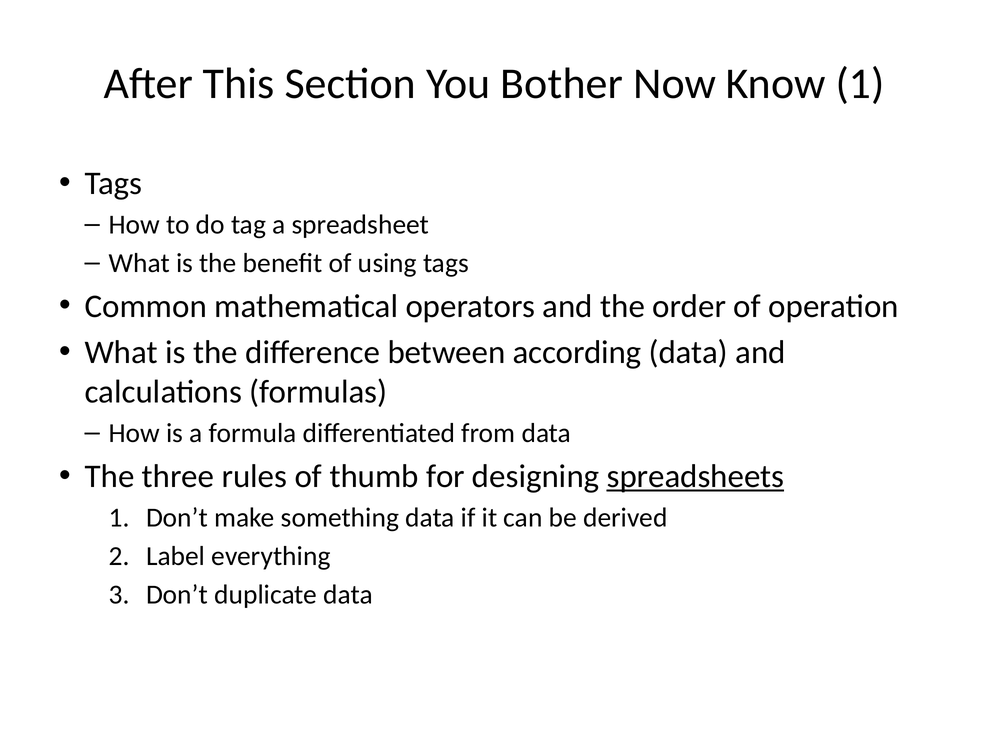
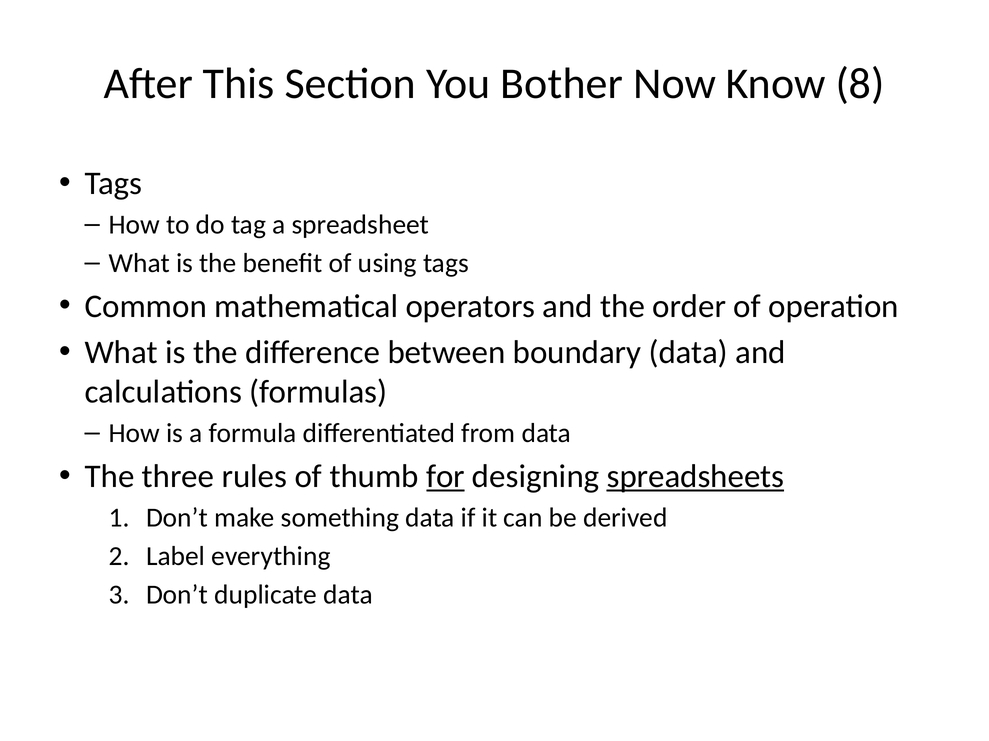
Know 1: 1 -> 8
according: according -> boundary
for underline: none -> present
